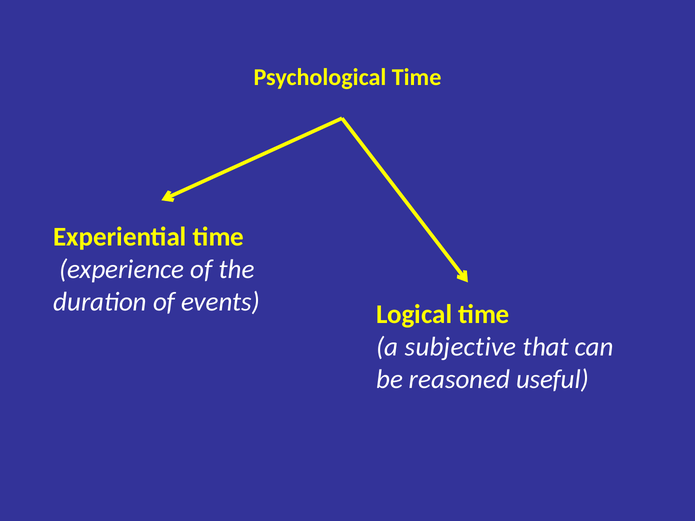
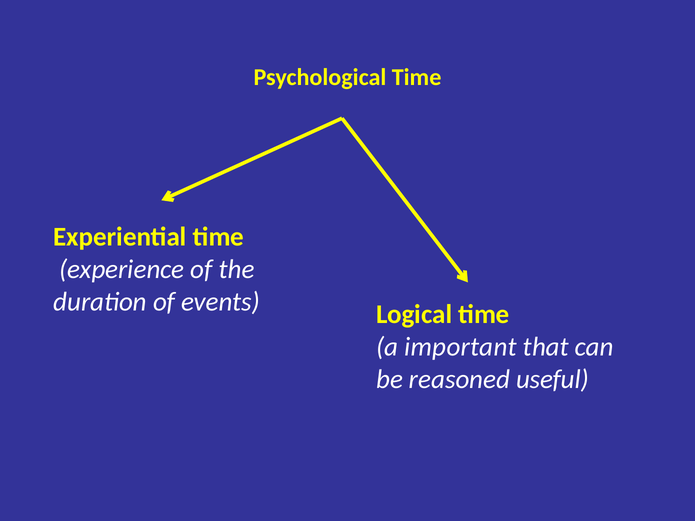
subjective: subjective -> important
